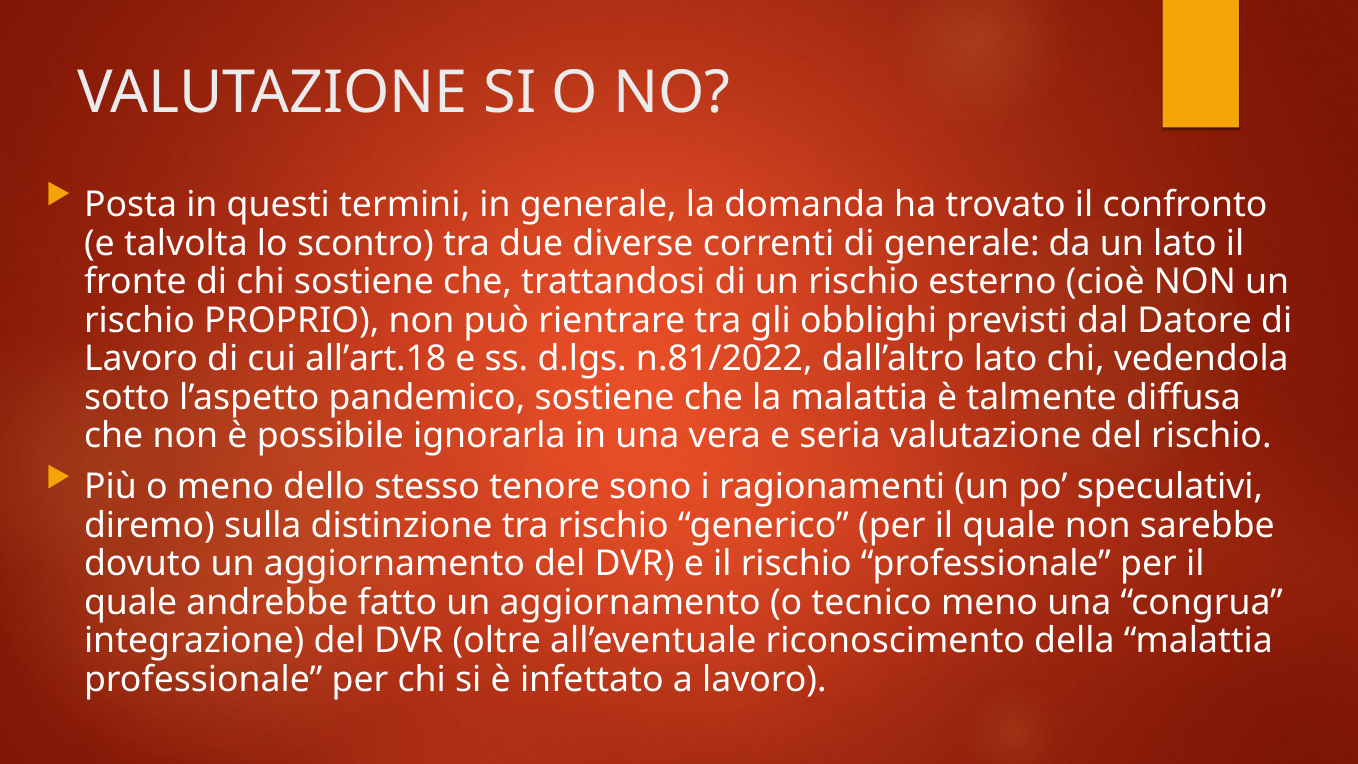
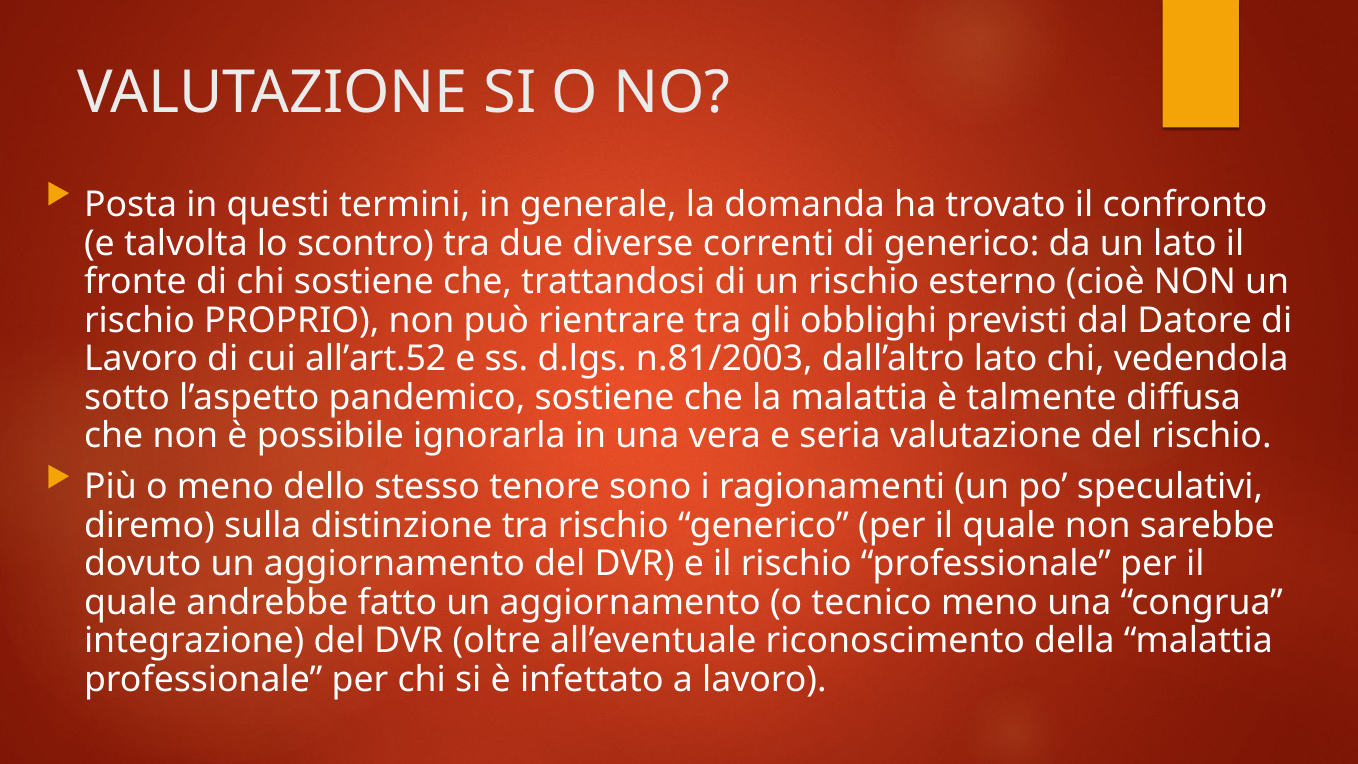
di generale: generale -> generico
all’art.18: all’art.18 -> all’art.52
n.81/2022: n.81/2022 -> n.81/2003
